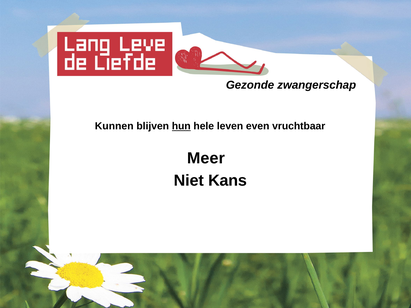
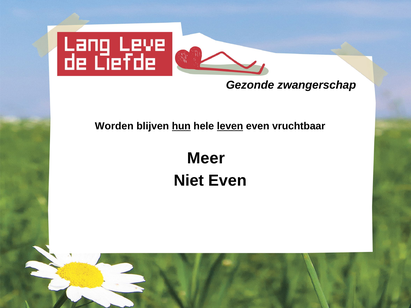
Kunnen: Kunnen -> Worden
leven underline: none -> present
Niet Kans: Kans -> Even
